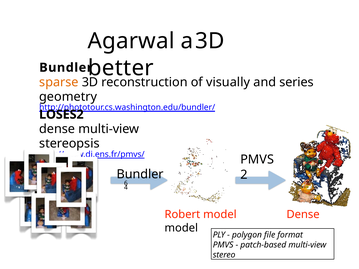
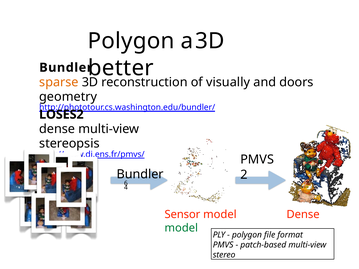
Agarwal at (131, 41): Agarwal -> Polygon
series: series -> doors
Robert: Robert -> Sensor
model at (181, 228) colour: black -> green
